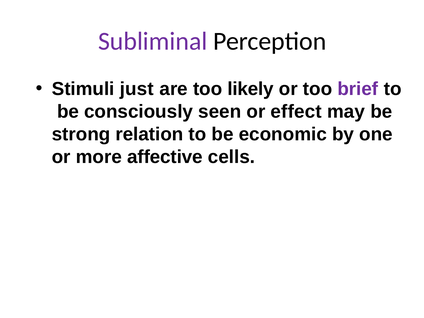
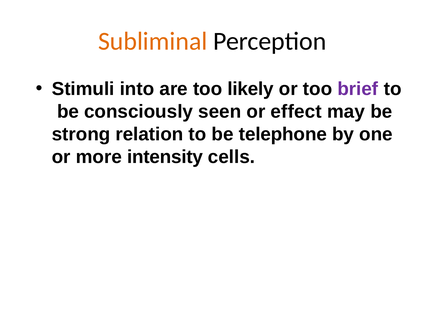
Subliminal colour: purple -> orange
just: just -> into
economic: economic -> telephone
affective: affective -> intensity
